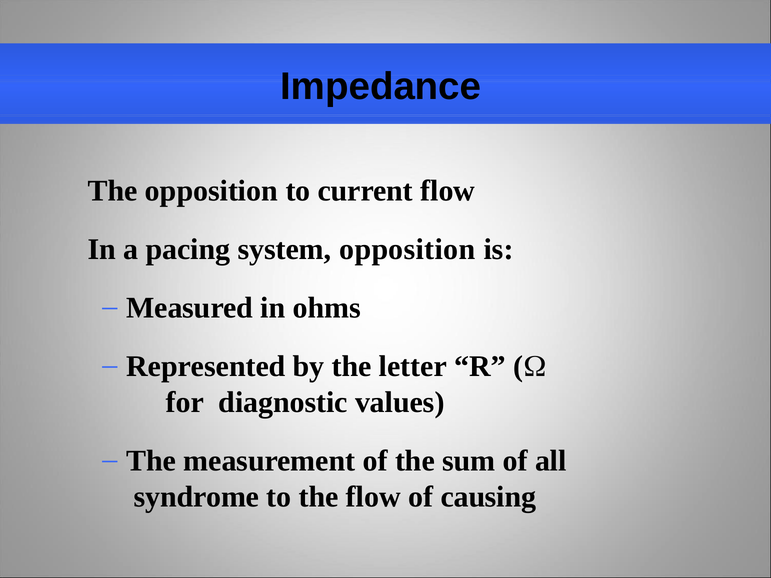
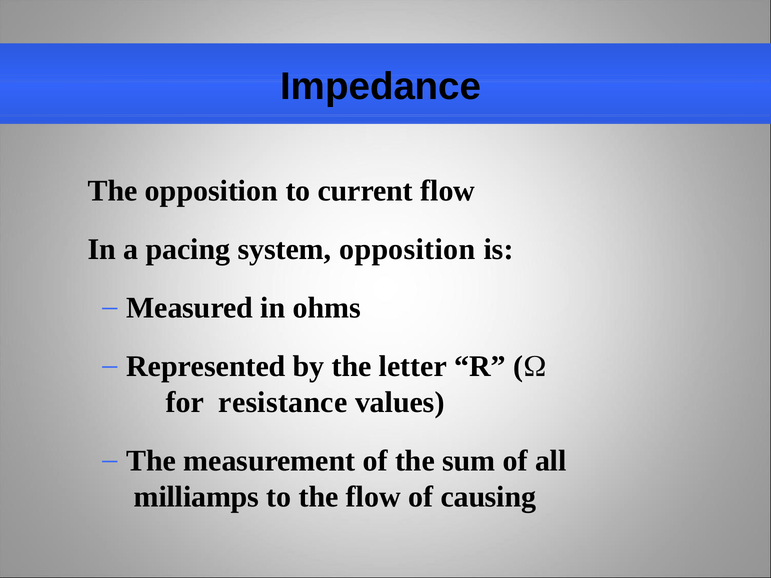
diagnostic: diagnostic -> resistance
syndrome: syndrome -> milliamps
